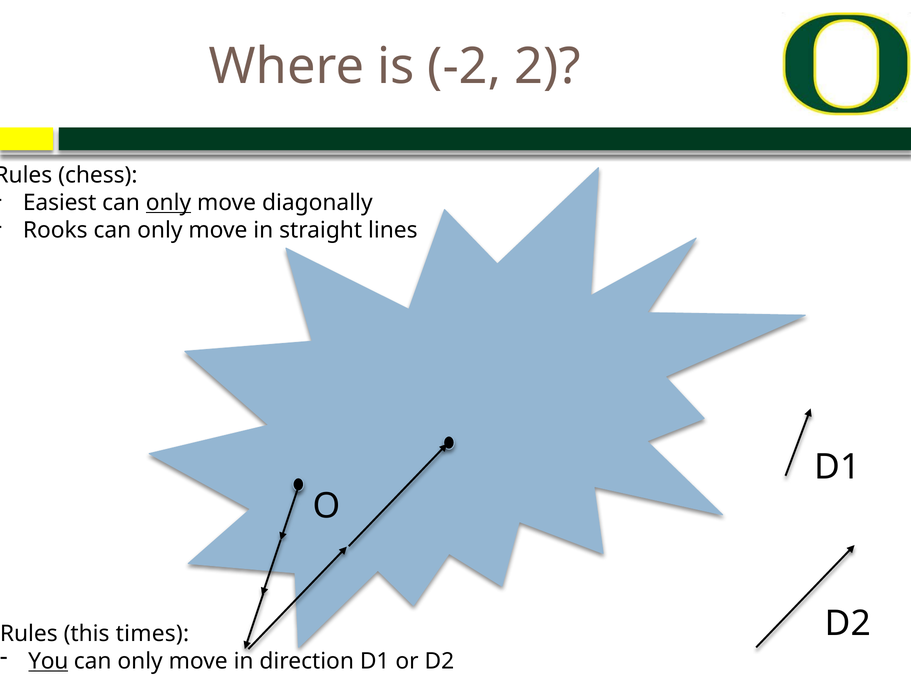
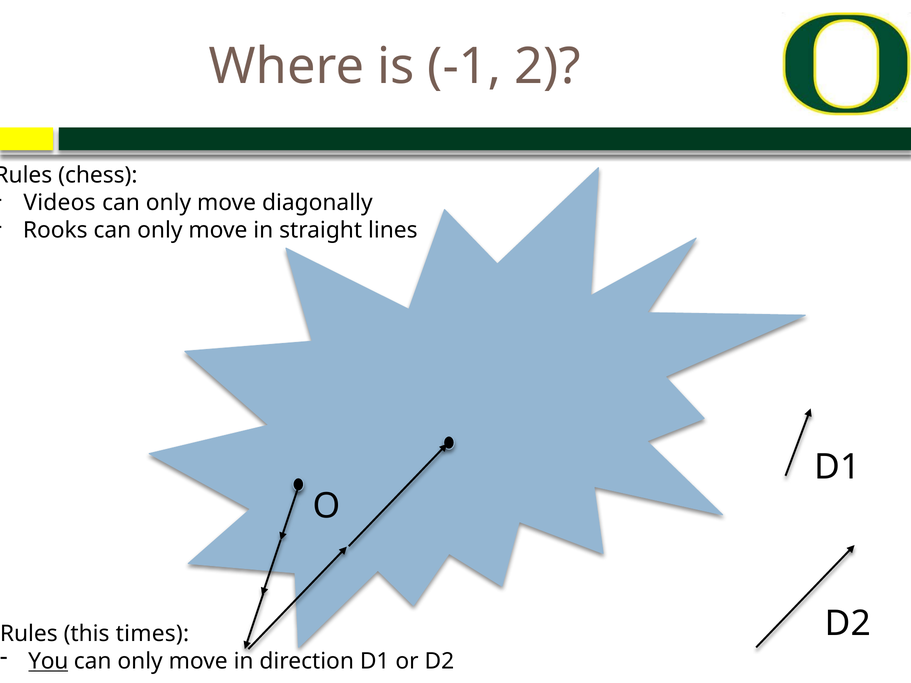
-2: -2 -> -1
Easiest: Easiest -> Videos
only at (168, 203) underline: present -> none
